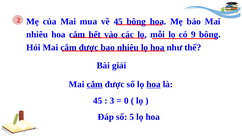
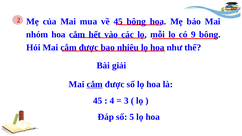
nhiêu at (37, 35): nhiêu -> nhóm
hoa at (153, 84) underline: present -> none
3: 3 -> 4
0: 0 -> 3
